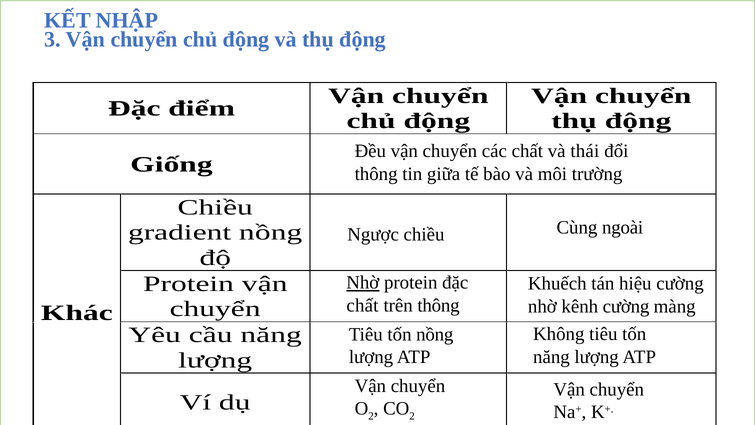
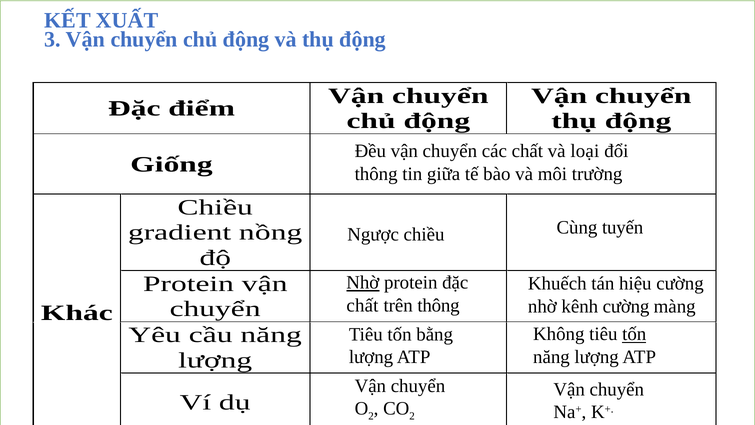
NHẬP: NHẬP -> XUẤT
thái: thái -> loại
ngoài: ngoài -> tuyến
tốn nồng: nồng -> bằng
tốn at (634, 334) underline: none -> present
